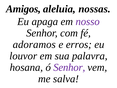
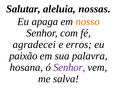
Amigos: Amigos -> Salutar
nosso colour: purple -> orange
adoramos: adoramos -> agradecei
louvor: louvor -> paixão
